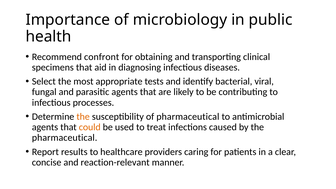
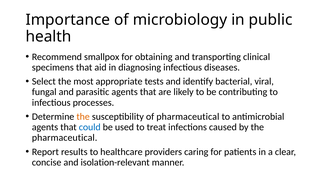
confront: confront -> smallpox
could colour: orange -> blue
reaction-relevant: reaction-relevant -> isolation-relevant
